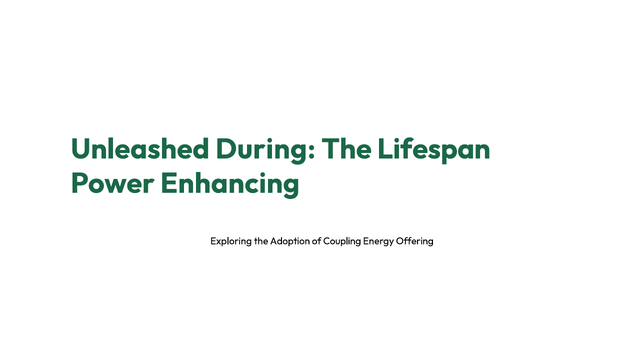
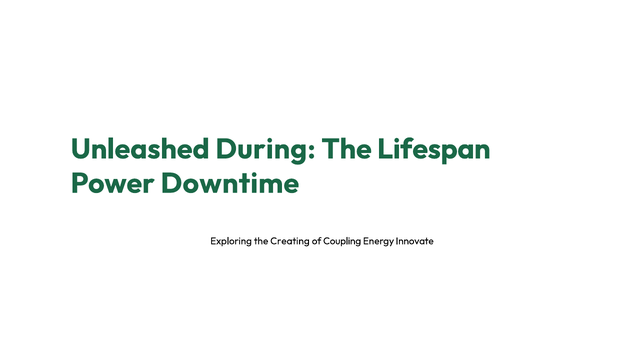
Enhancing: Enhancing -> Downtime
Adoption: Adoption -> Creating
Offering: Offering -> Innovate
